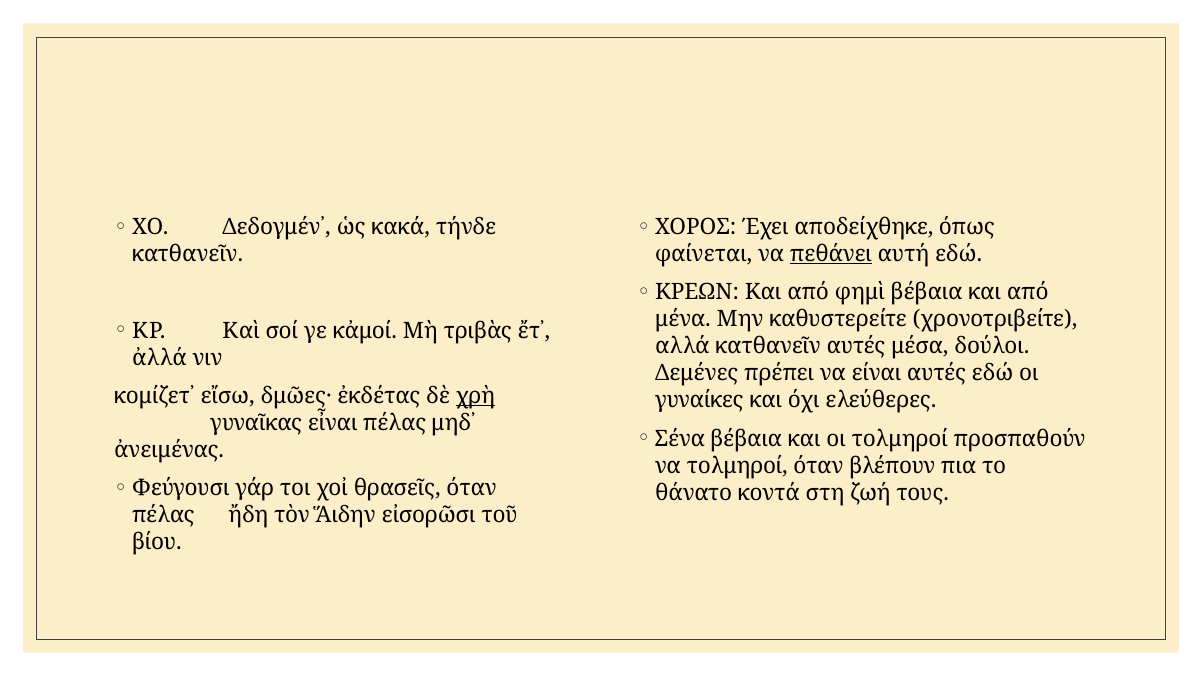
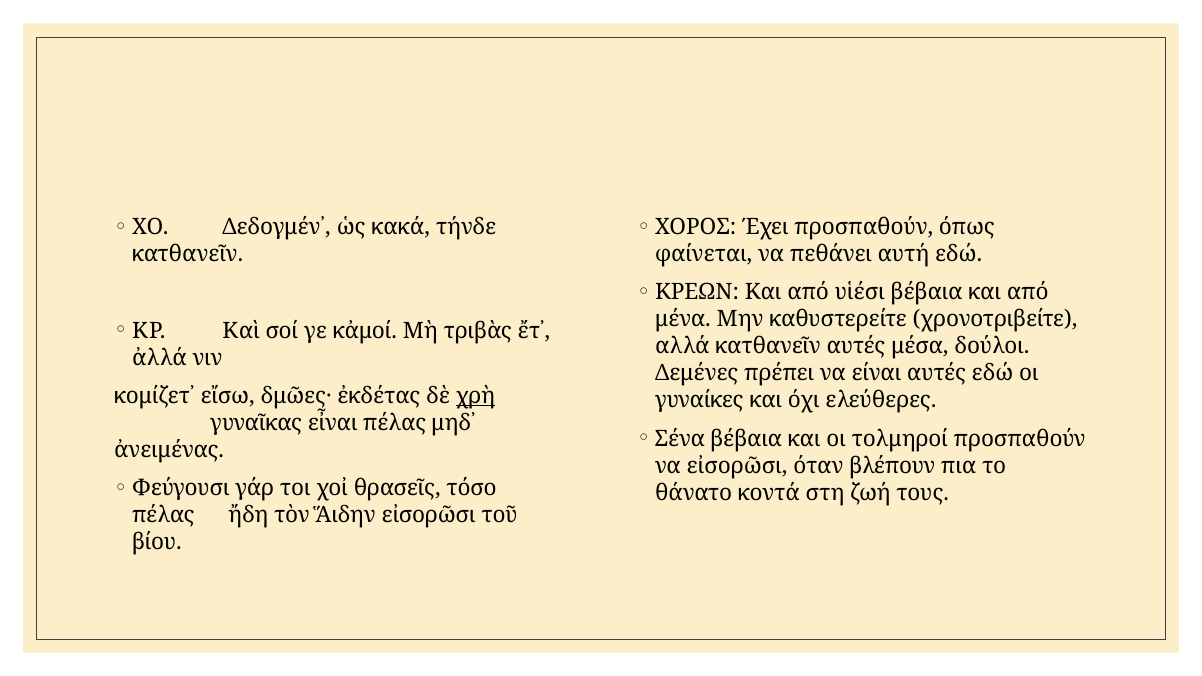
Έχει αποδείχθηκε: αποδείχθηκε -> προσπαθούν
πεθάνει underline: present -> none
φημὶ: φημὶ -> υἱέσι
να τολμηροί: τολμηροί -> εἰσορῶσι
θρασεῖς όταν: όταν -> τόσο
